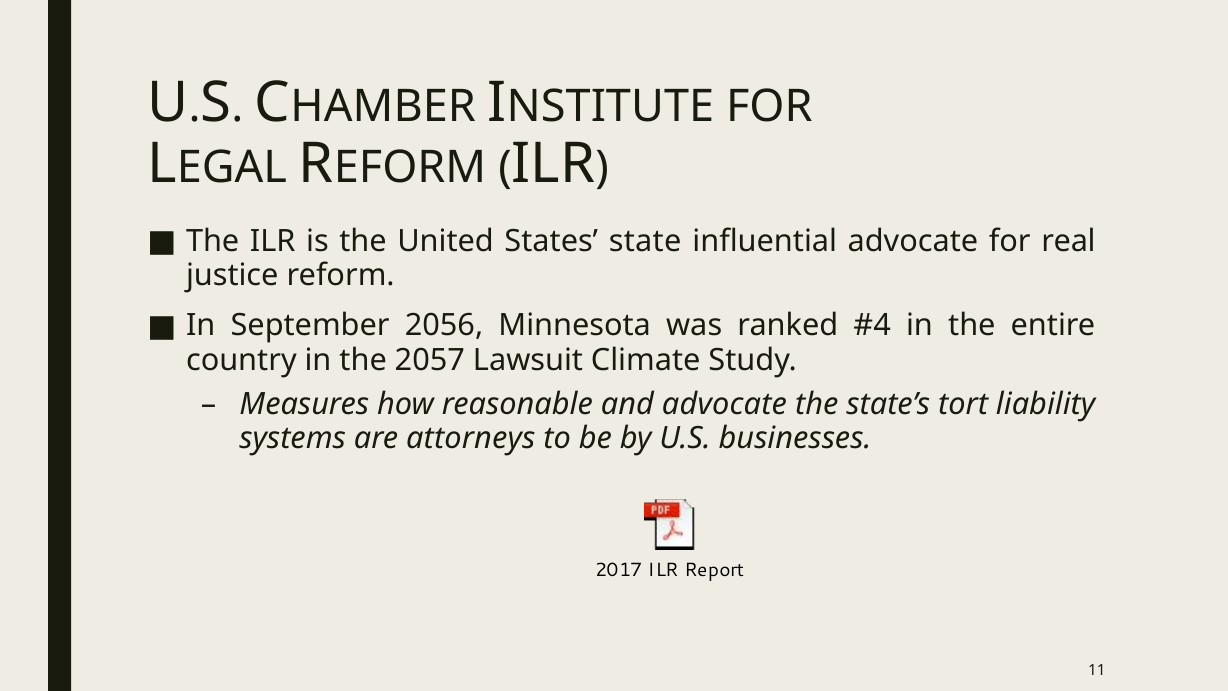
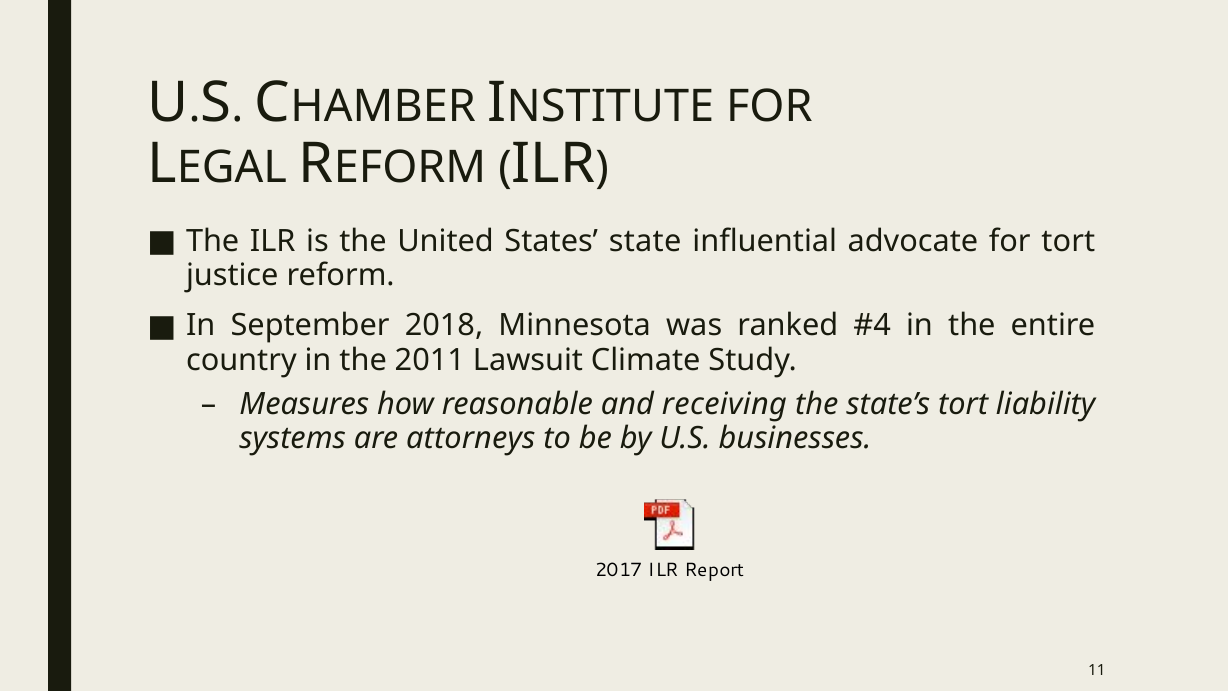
for real: real -> tort
2056: 2056 -> 2018
2057: 2057 -> 2011
and advocate: advocate -> receiving
